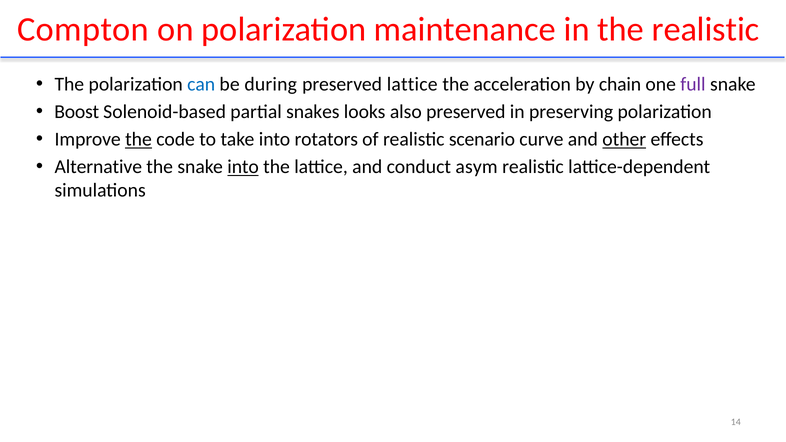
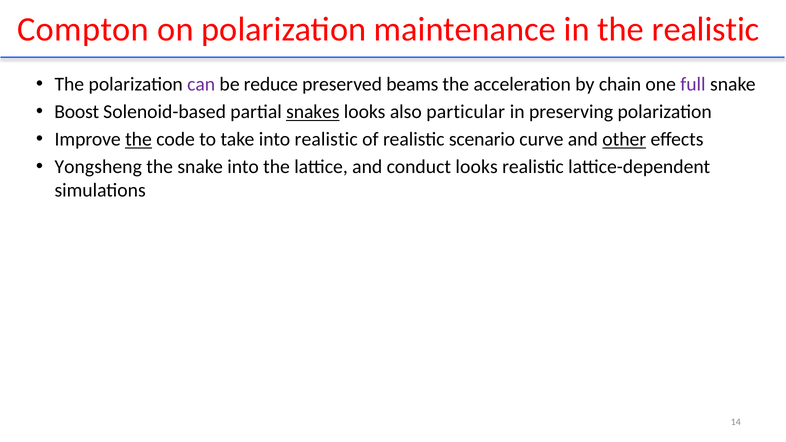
can colour: blue -> purple
during: during -> reduce
preserved lattice: lattice -> beams
snakes underline: none -> present
also preserved: preserved -> particular
into rotators: rotators -> realistic
Alternative: Alternative -> Yongsheng
into at (243, 167) underline: present -> none
conduct asym: asym -> looks
